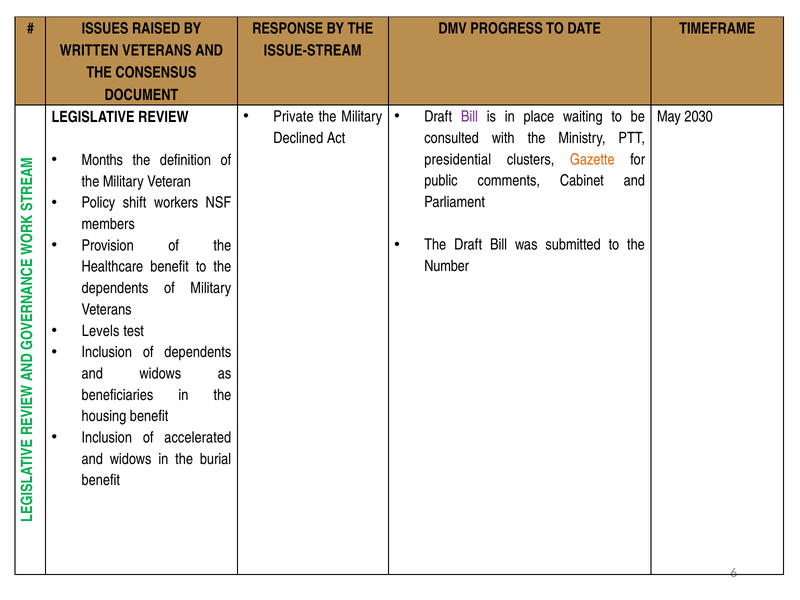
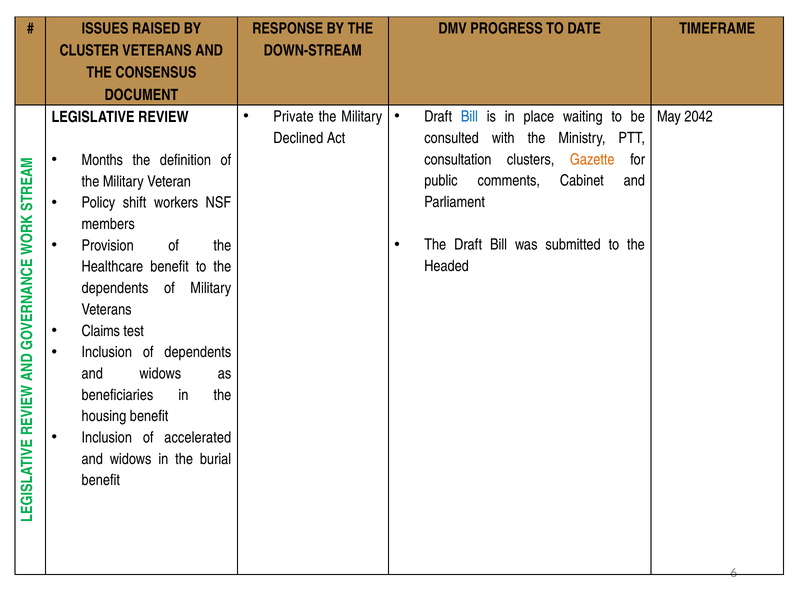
WRITTEN: WRITTEN -> CLUSTER
ISSUE-STREAM: ISSUE-STREAM -> DOWN-STREAM
Bill at (469, 117) colour: purple -> blue
2030: 2030 -> 2042
presidential: presidential -> consultation
Number: Number -> Headed
Levels: Levels -> Claims
